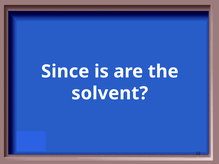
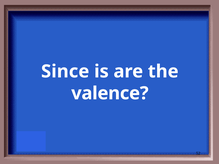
solvent: solvent -> valence
